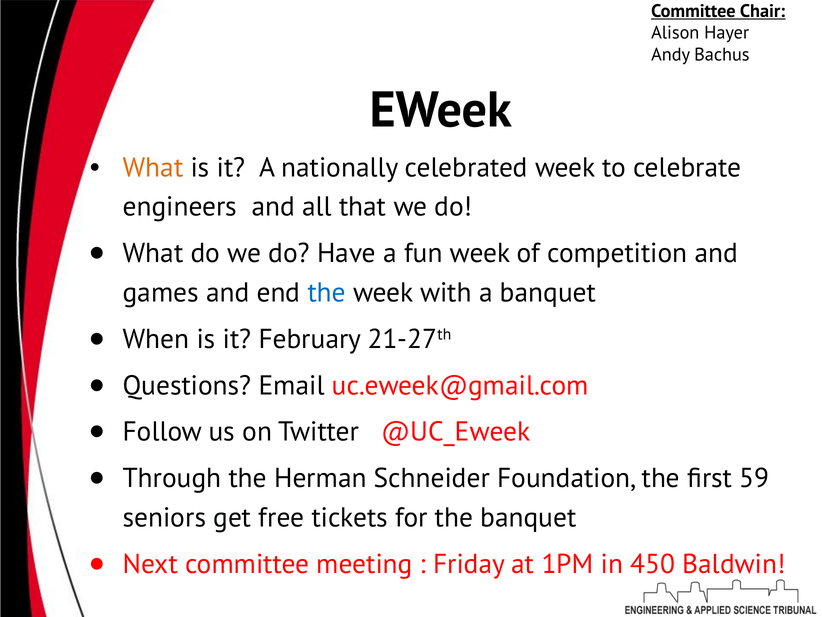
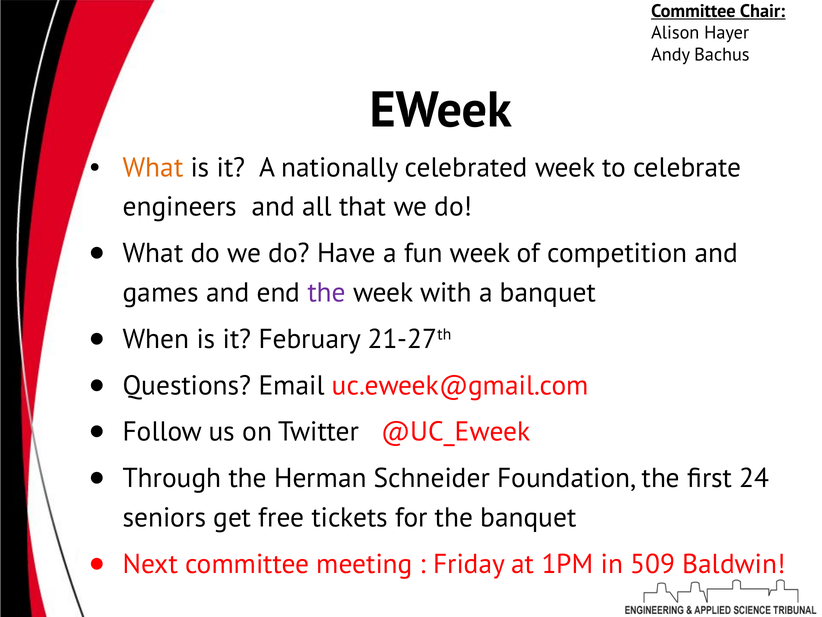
the at (327, 293) colour: blue -> purple
59: 59 -> 24
450: 450 -> 509
